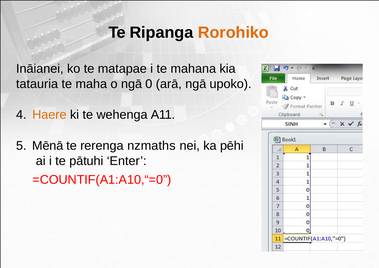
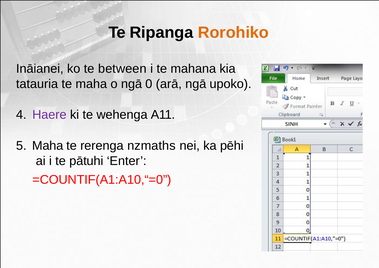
matapae: matapae -> between
Haere colour: orange -> purple
Mēnā at (48, 146): Mēnā -> Maha
